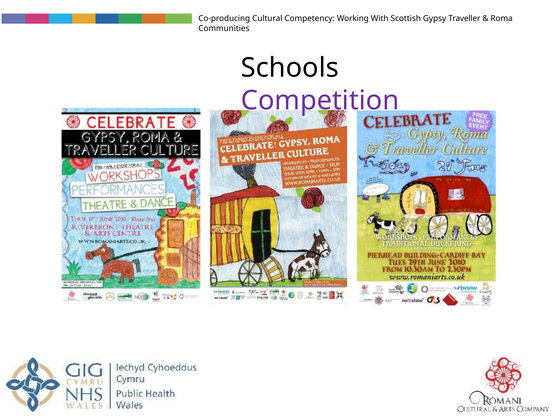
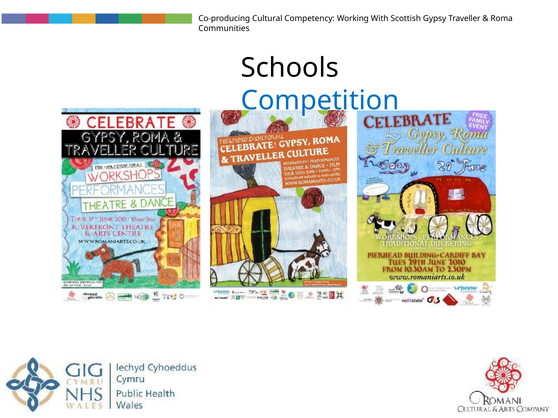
Competition colour: purple -> blue
